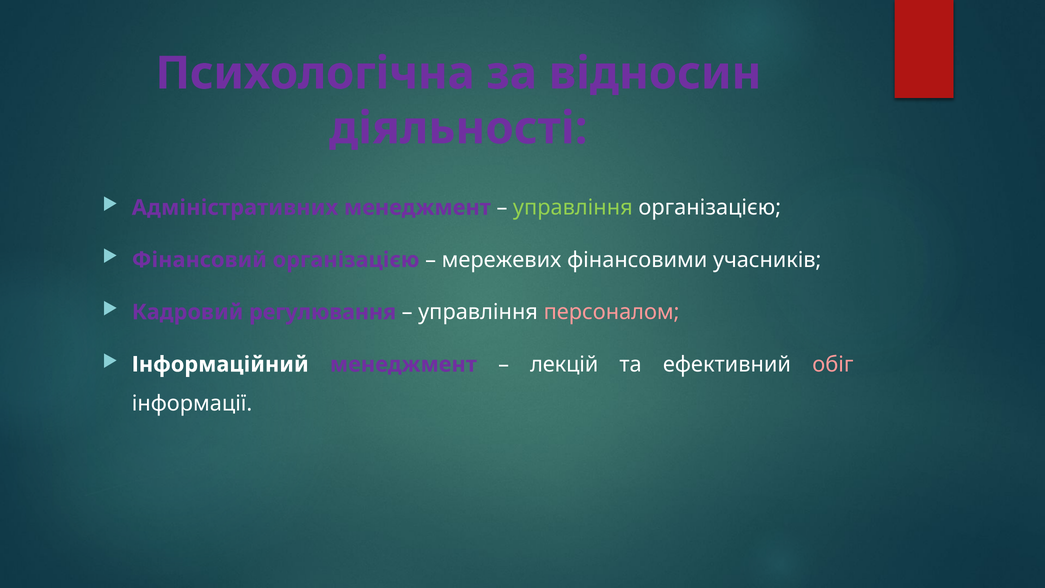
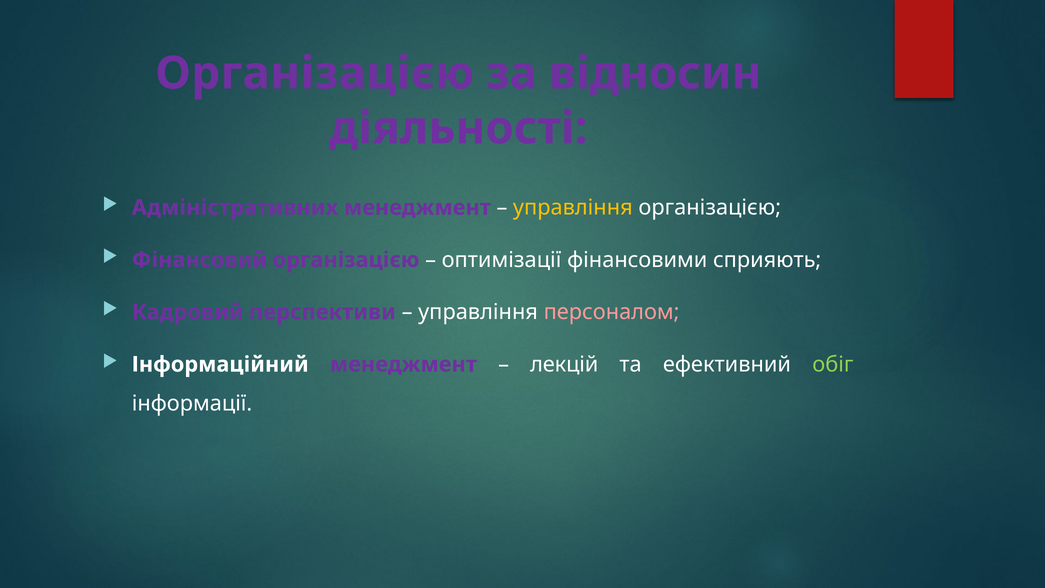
Психологічна at (315, 73): Психологічна -> Організацією
управління at (573, 208) colour: light green -> yellow
мережевих: мережевих -> оптимізації
учасників: учасників -> сприяють
регулювання: регулювання -> перспективи
обіг colour: pink -> light green
